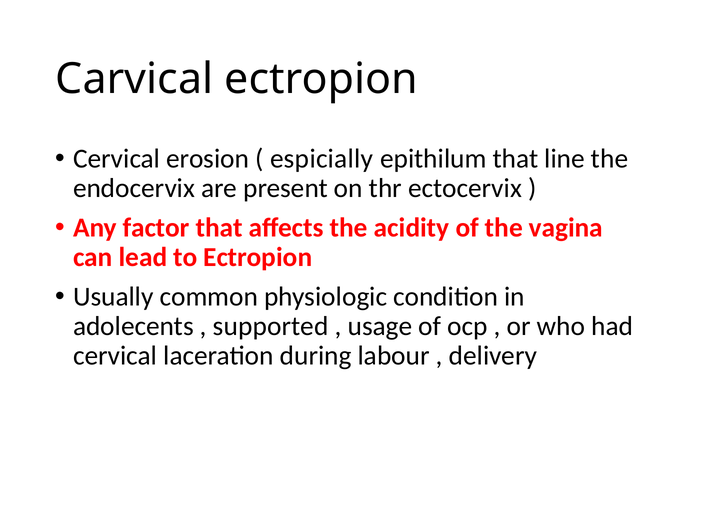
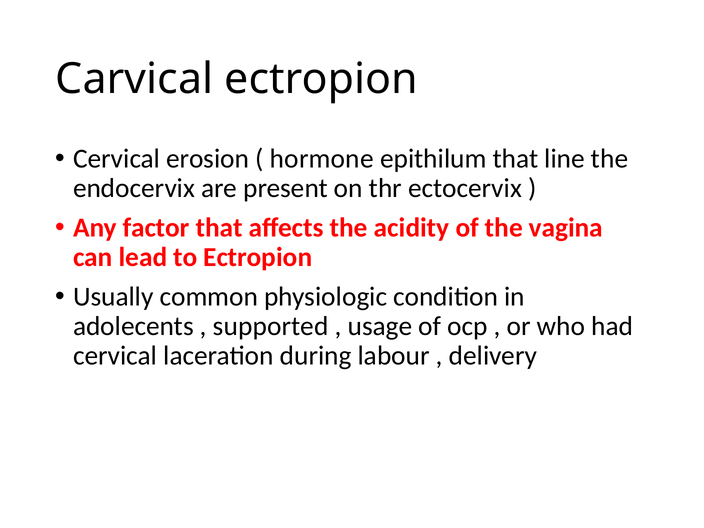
espicially: espicially -> hormone
